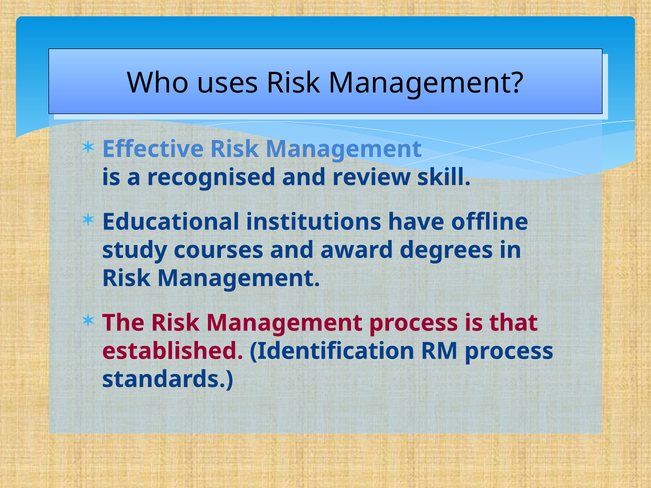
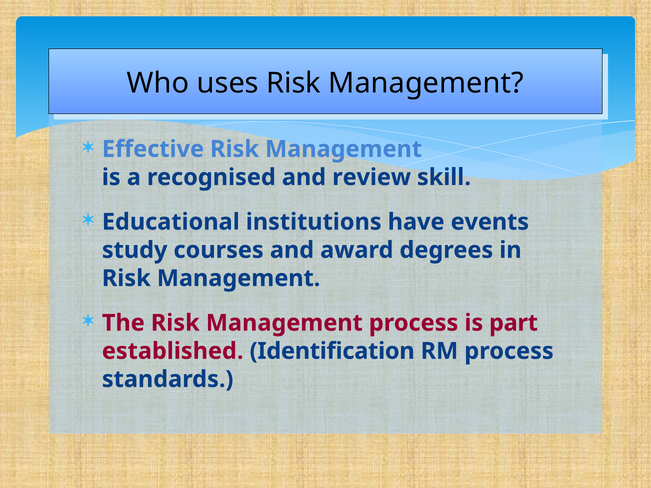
offline: offline -> events
that: that -> part
